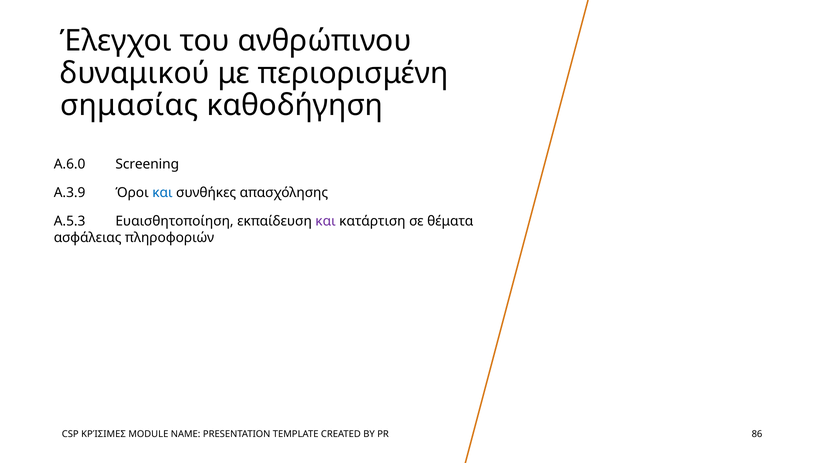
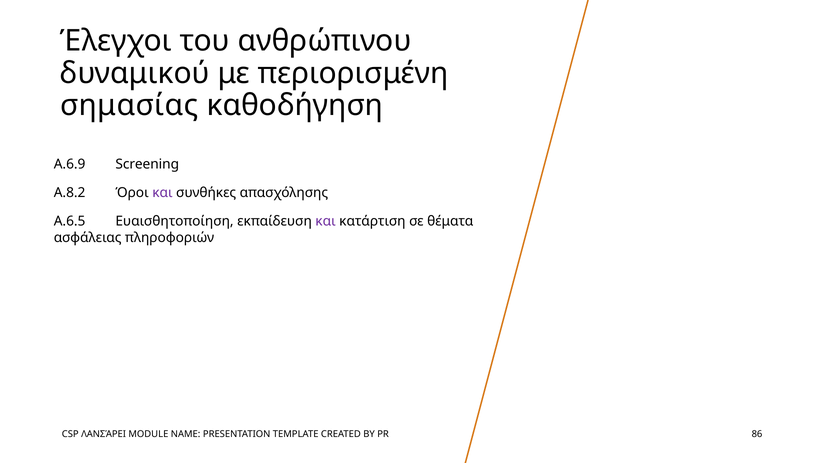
A.6.0: A.6.0 -> A.6.9
A.3.9: A.3.9 -> A.8.2
και at (162, 193) colour: blue -> purple
A.5.3: A.5.3 -> A.6.5
ΚΡΊΣΙΜΕΣ: ΚΡΊΣΙΜΕΣ -> ΛΑΝΣΆΡΕΙ
